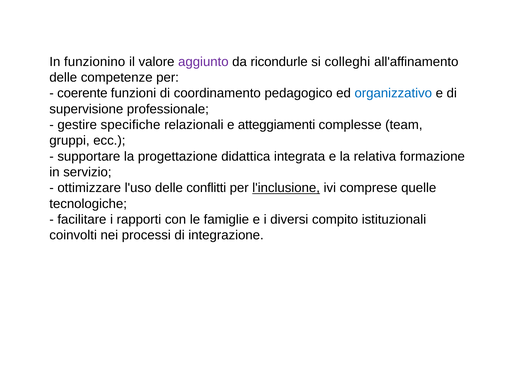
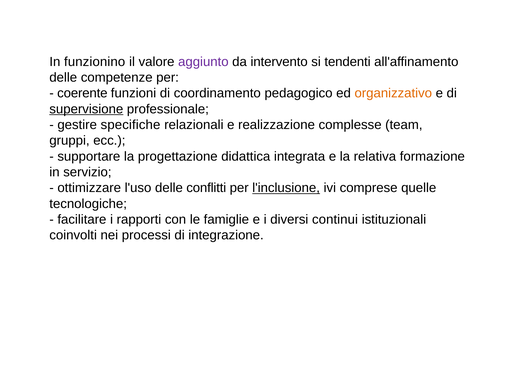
ricondurle: ricondurle -> intervento
colleghi: colleghi -> tendenti
organizzativo colour: blue -> orange
supervisione underline: none -> present
atteggiamenti: atteggiamenti -> realizzazione
compito: compito -> continui
